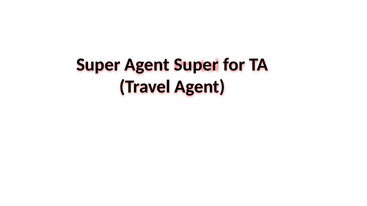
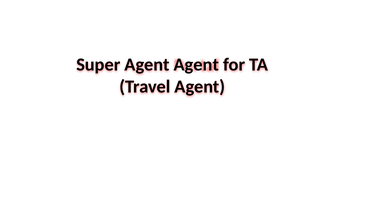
Agent Super: Super -> Agent
